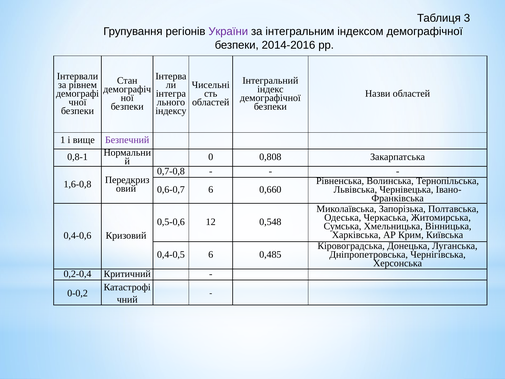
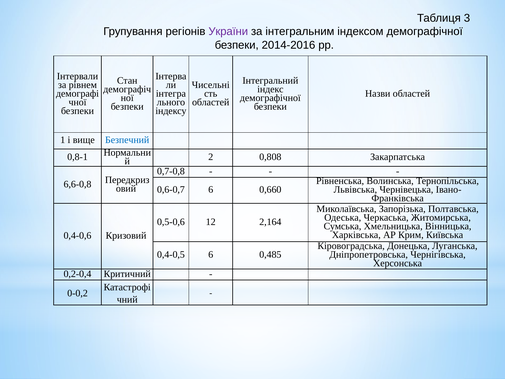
Безпечний colour: purple -> blue
0: 0 -> 2
1,6-0,8: 1,6-0,8 -> 6,6-0,8
0,548: 0,548 -> 2,164
